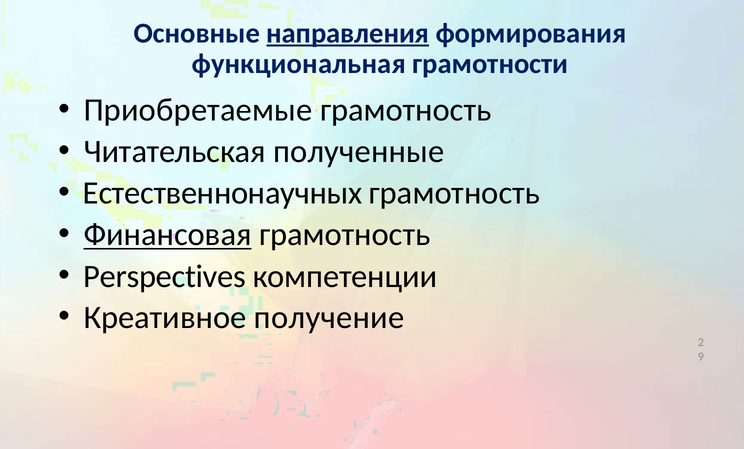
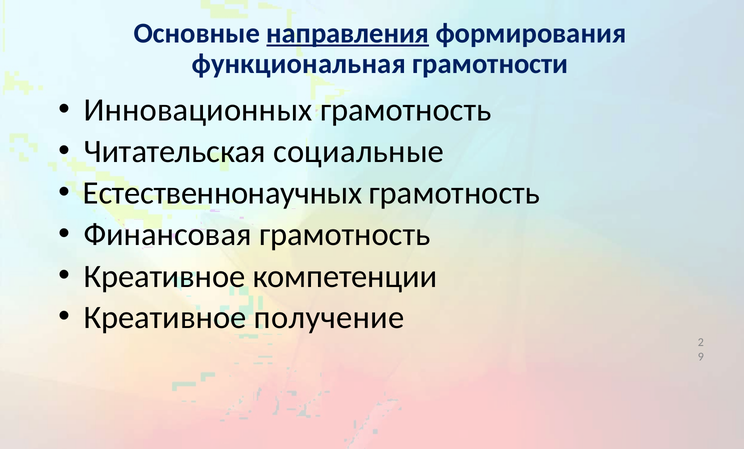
Приобретаемые: Приобретаемые -> Инновационных
полученные: полученные -> социальные
Финансовая underline: present -> none
Perspectives at (165, 276): Perspectives -> Креативное
